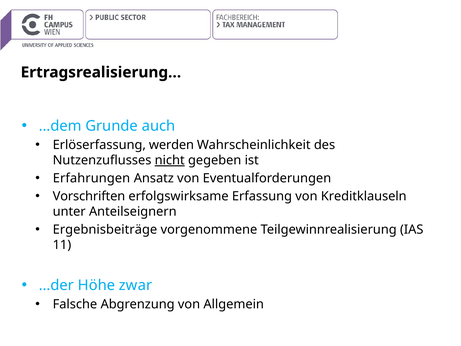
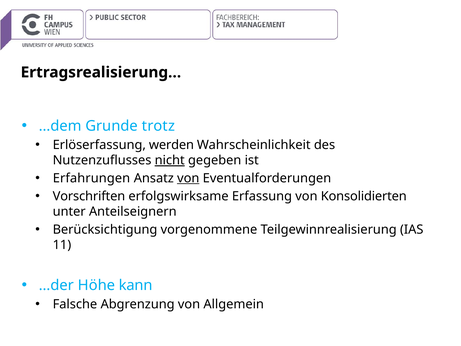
auch: auch -> trotz
von at (188, 178) underline: none -> present
Kreditklauseln: Kreditklauseln -> Konsolidierten
Ergebnisbeiträge: Ergebnisbeiträge -> Berücksichtigung
zwar: zwar -> kann
